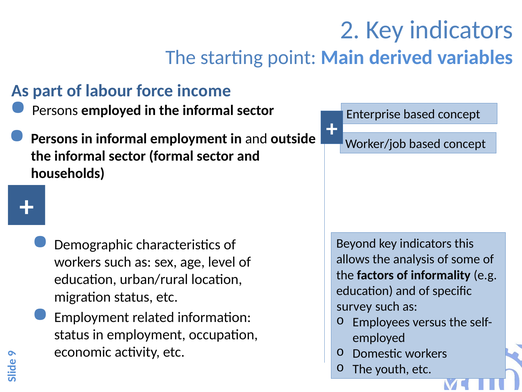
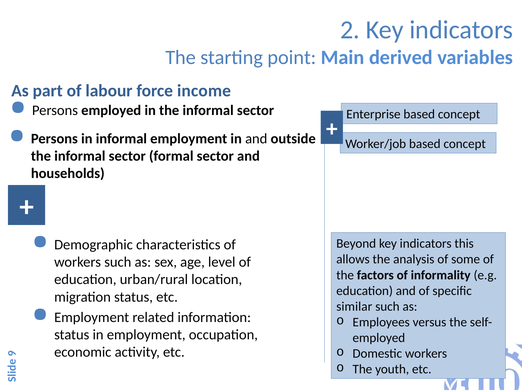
survey: survey -> similar
